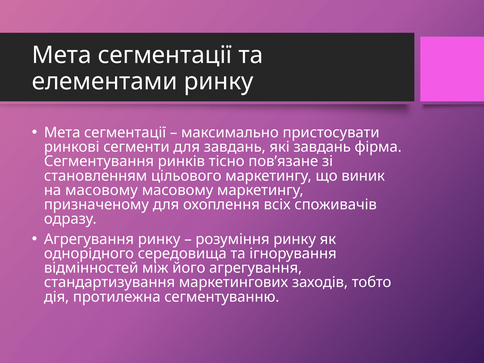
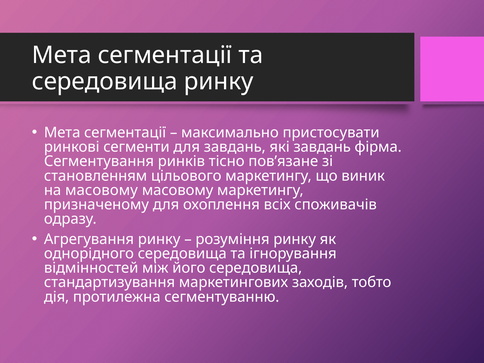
елементами at (105, 81): елементами -> середовища
його агрегування: агрегування -> середовища
